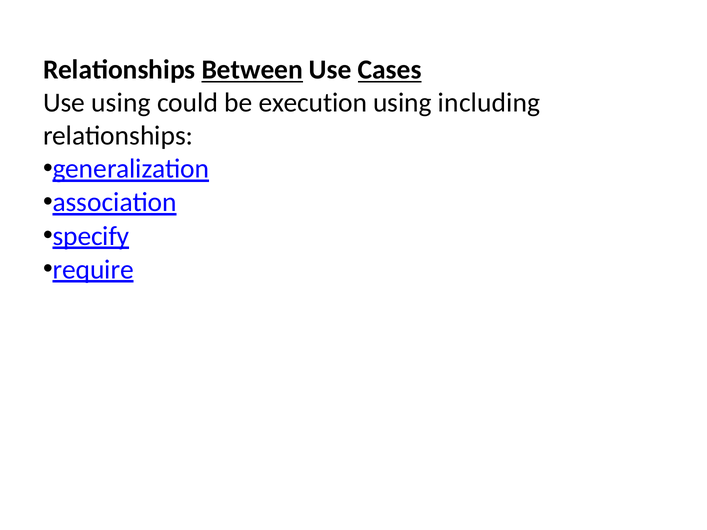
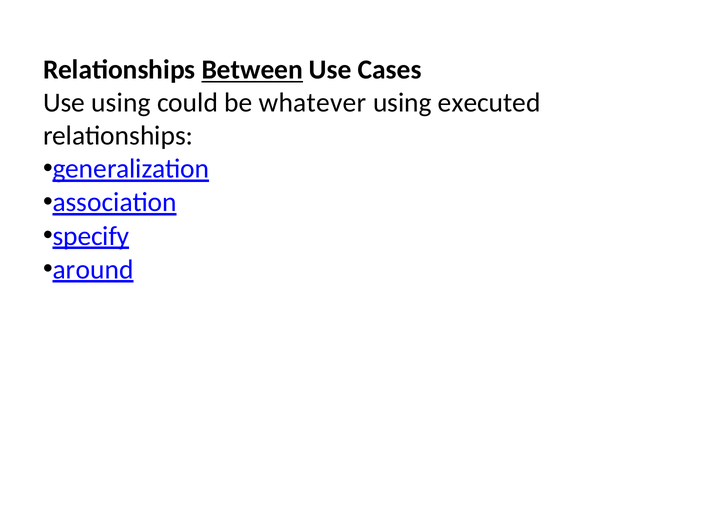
Cases underline: present -> none
execution: execution -> whatever
including: including -> executed
require: require -> around
